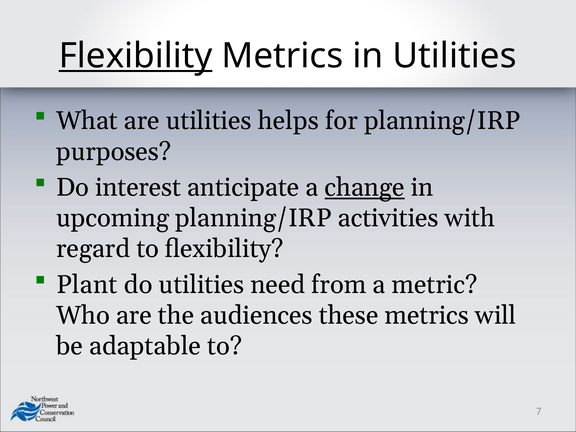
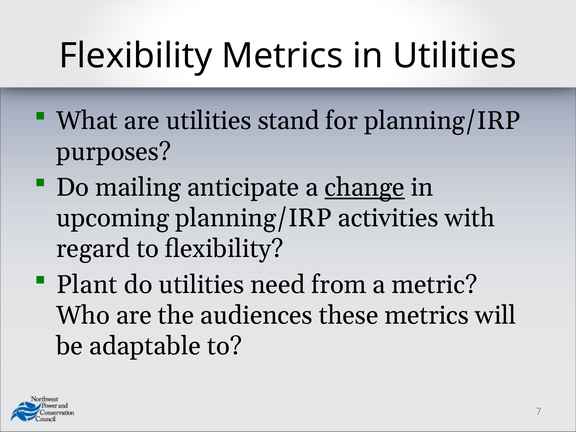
Flexibility at (136, 56) underline: present -> none
helps: helps -> stand
interest: interest -> mailing
